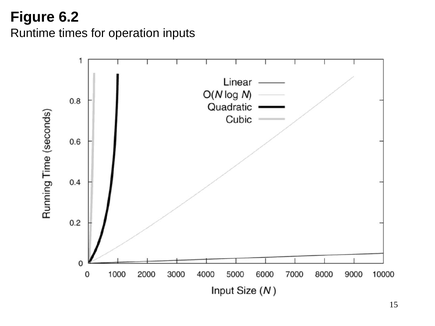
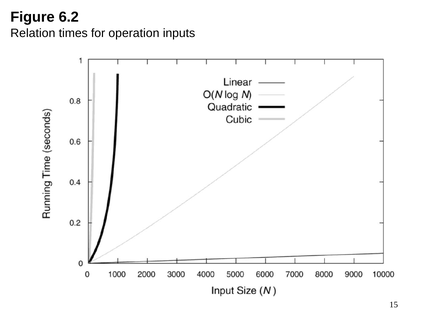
Runtime: Runtime -> Relation
